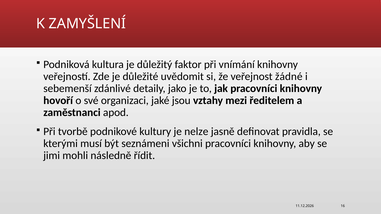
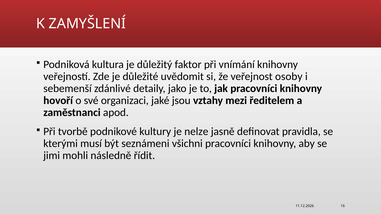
žádné: žádné -> osoby
